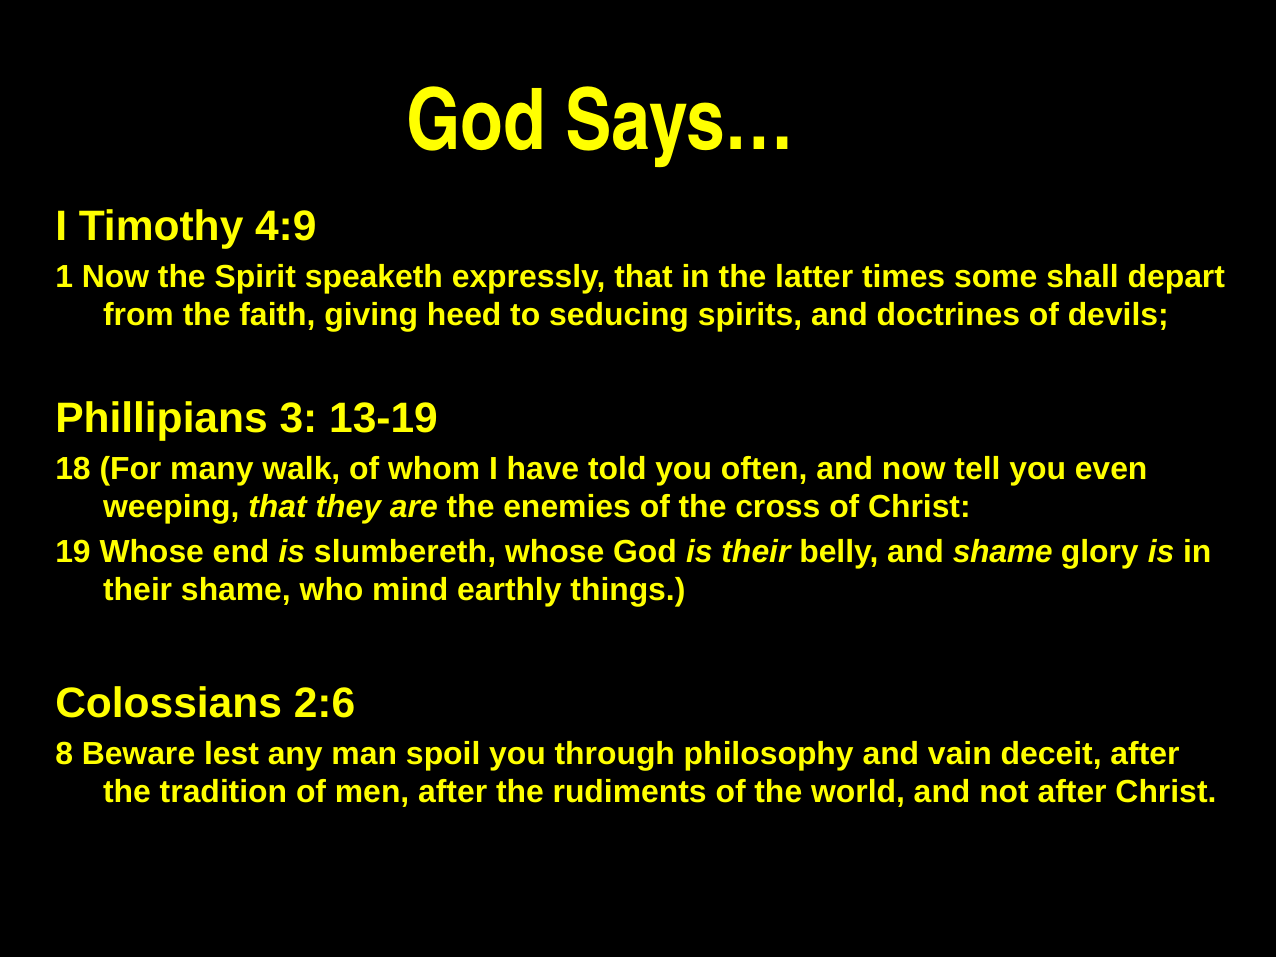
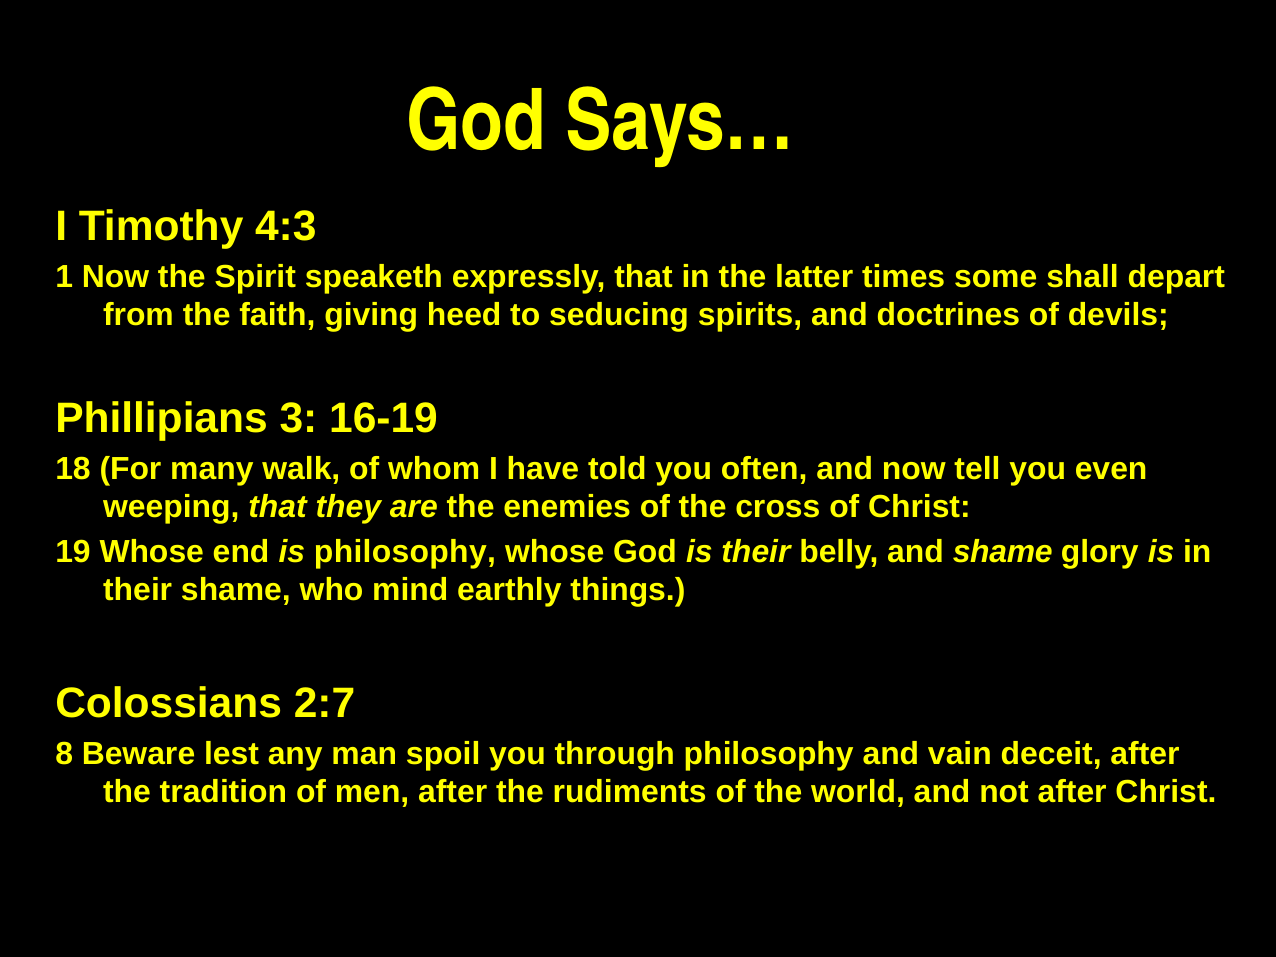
4:9: 4:9 -> 4:3
13-19: 13-19 -> 16-19
is slumbereth: slumbereth -> philosophy
2:6: 2:6 -> 2:7
